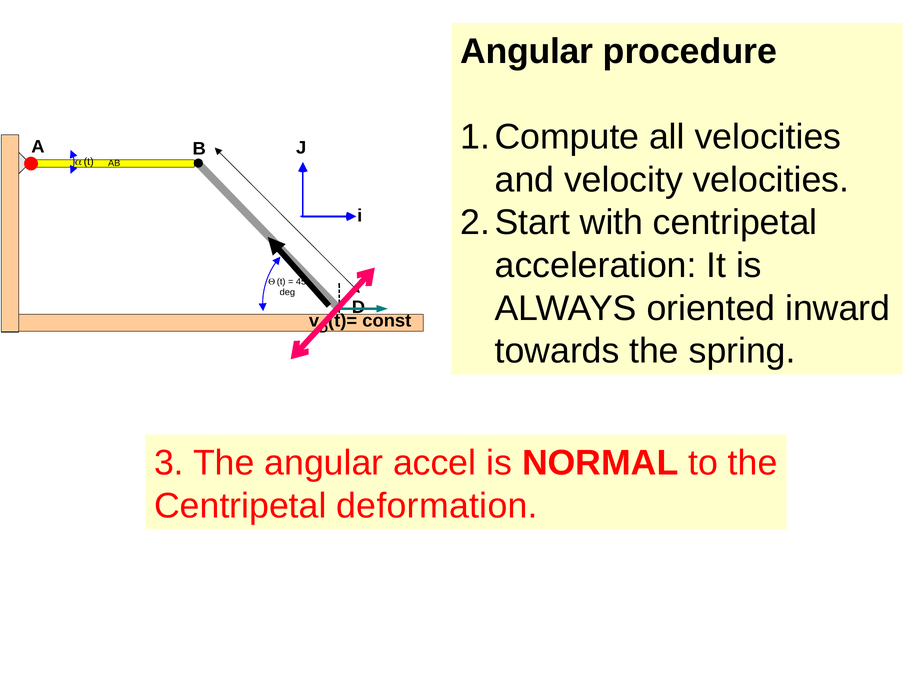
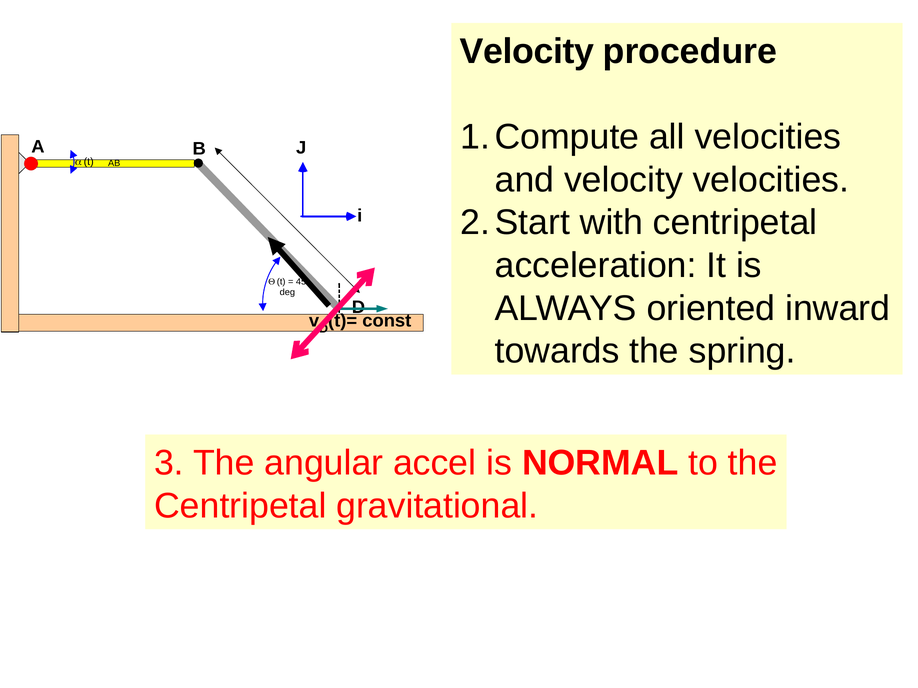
Angular at (527, 51): Angular -> Velocity
deformation: deformation -> gravitational
